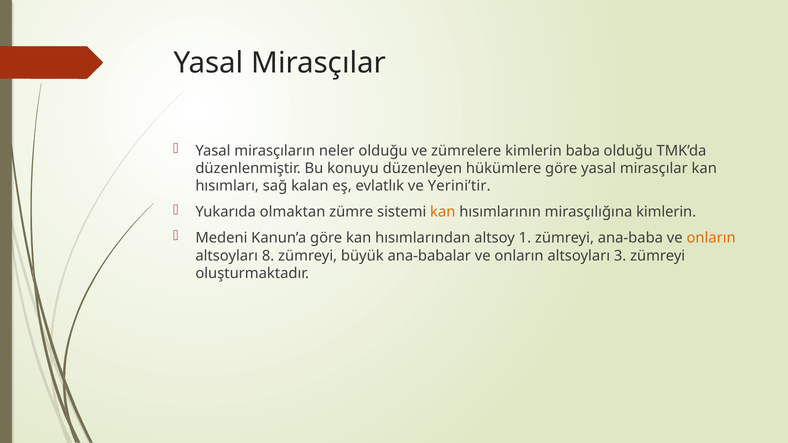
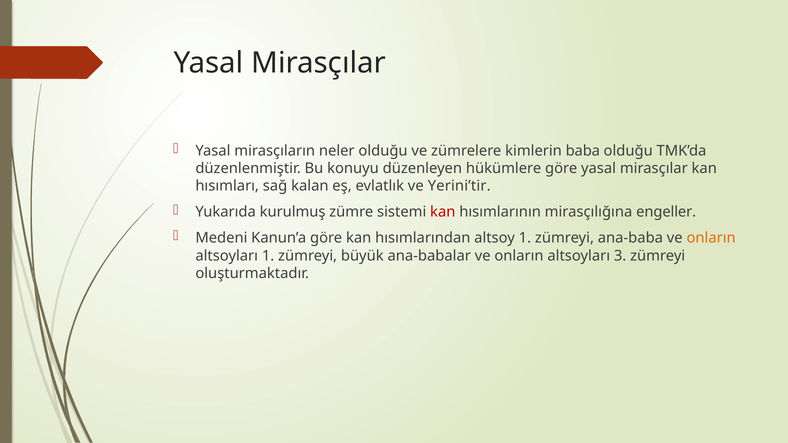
olmaktan: olmaktan -> kurulmuş
kan at (443, 212) colour: orange -> red
mirasçılığına kimlerin: kimlerin -> engeller
altsoyları 8: 8 -> 1
